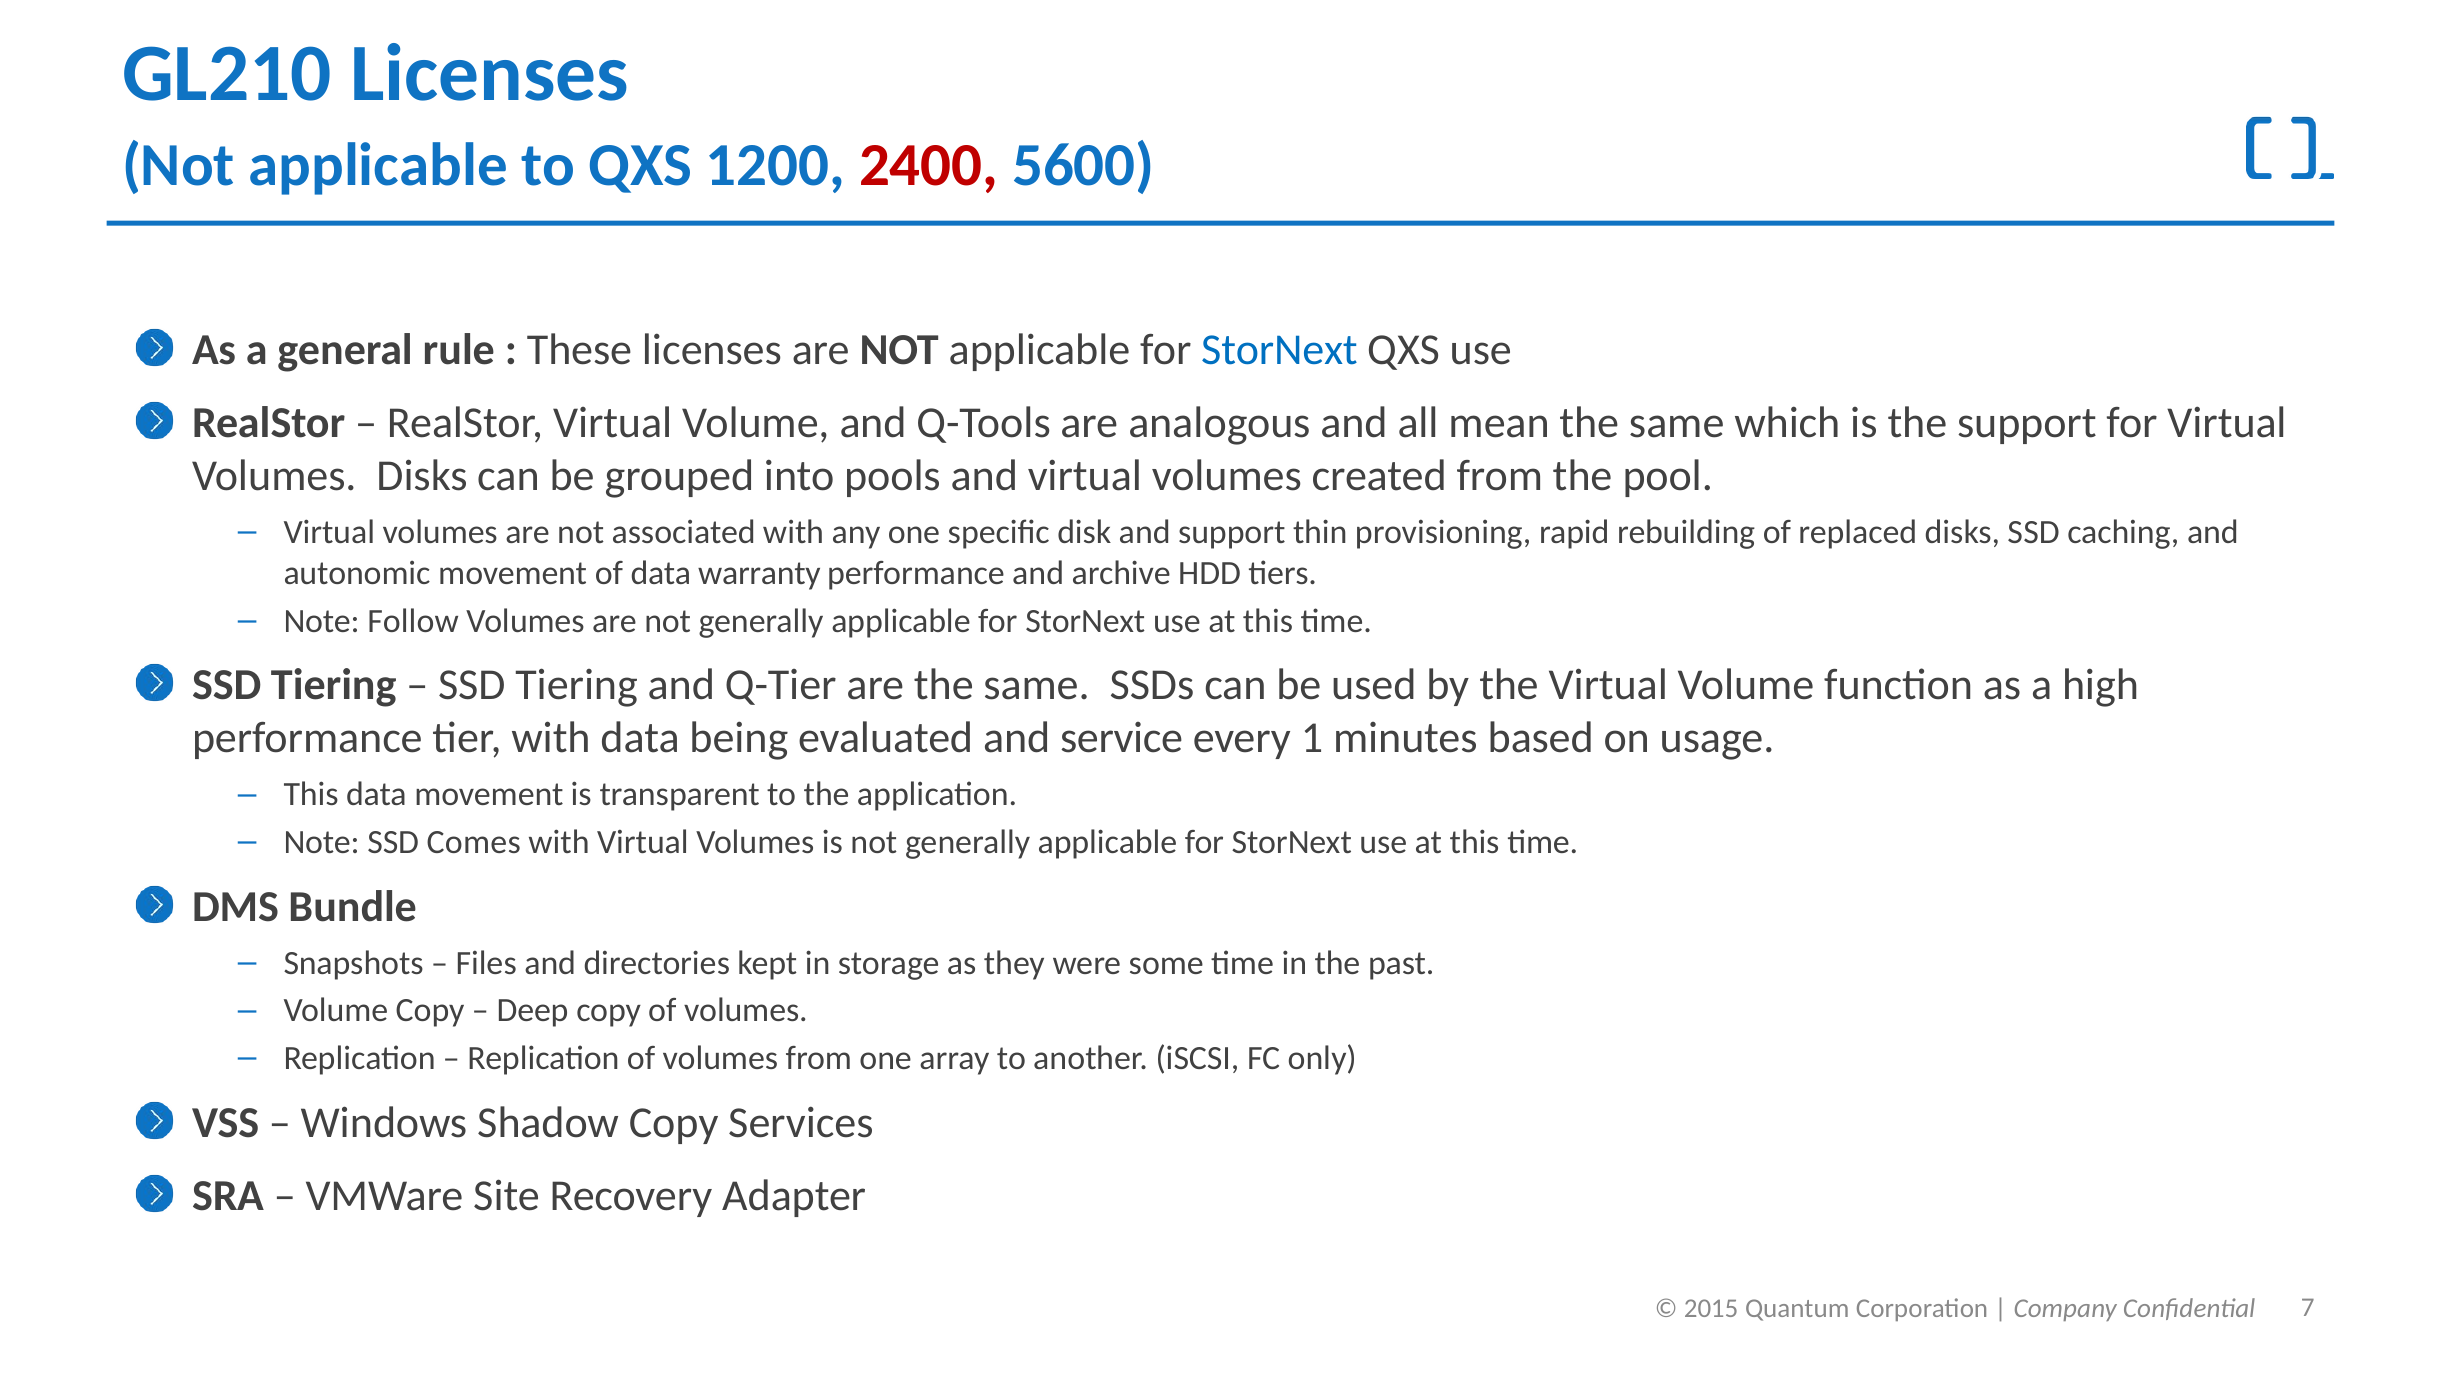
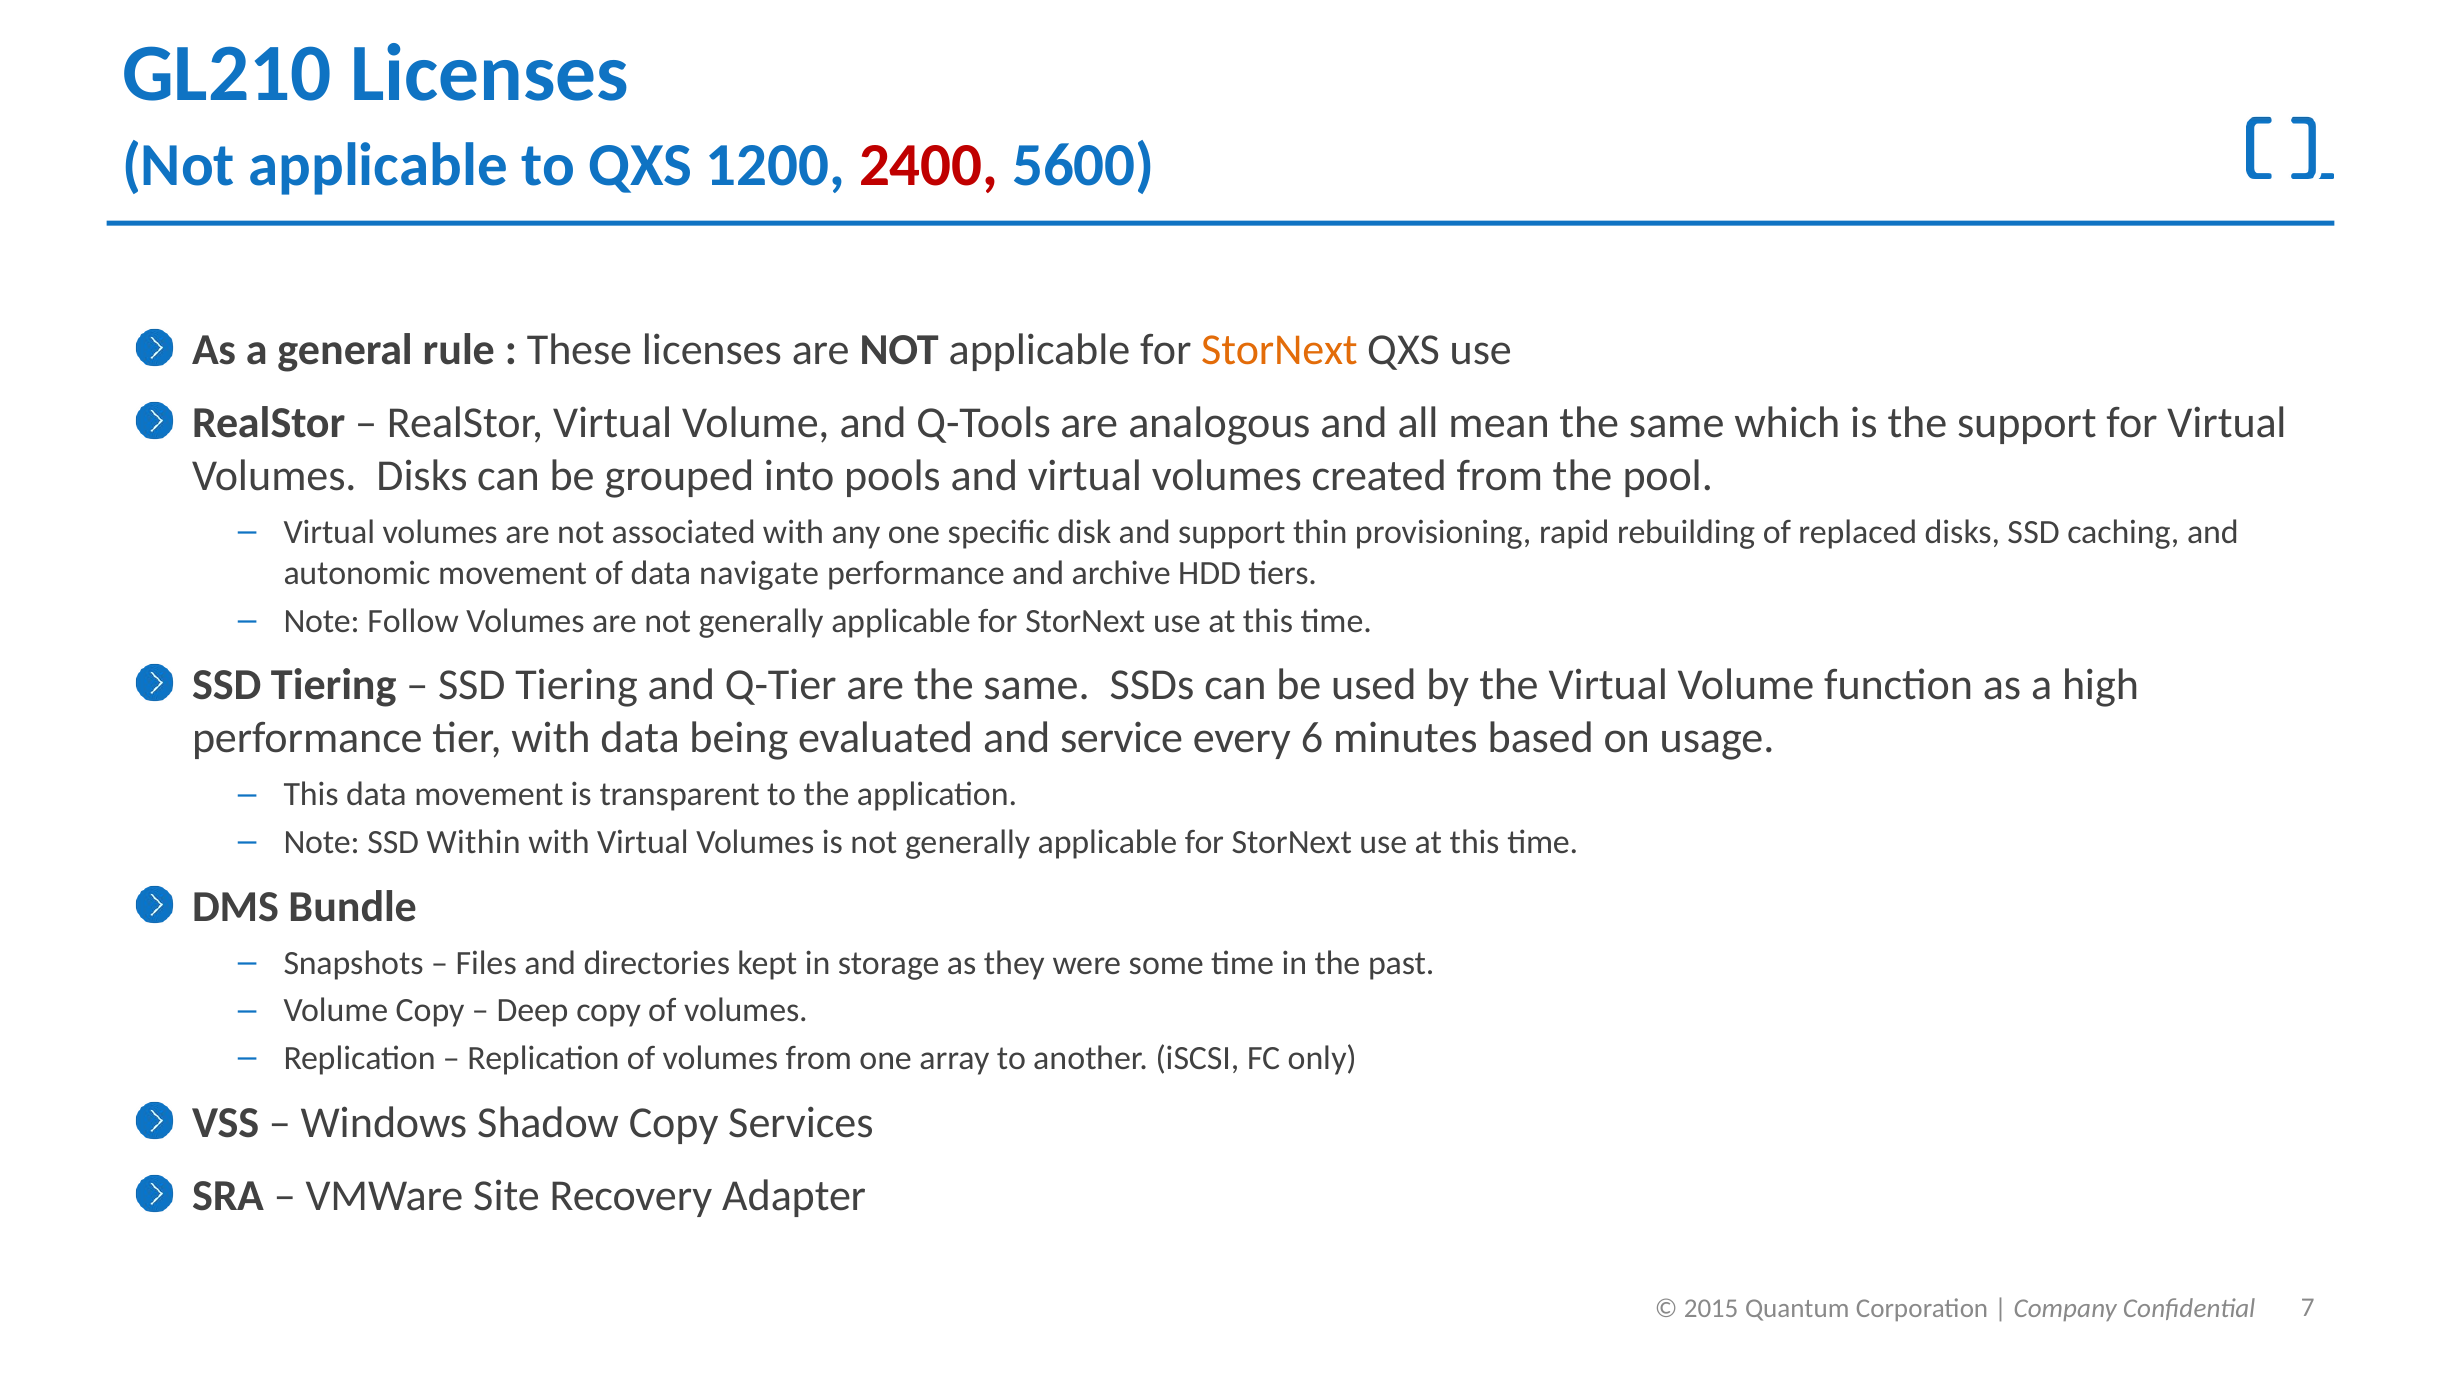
StorNext at (1279, 350) colour: blue -> orange
warranty: warranty -> navigate
1: 1 -> 6
Comes: Comes -> Within
